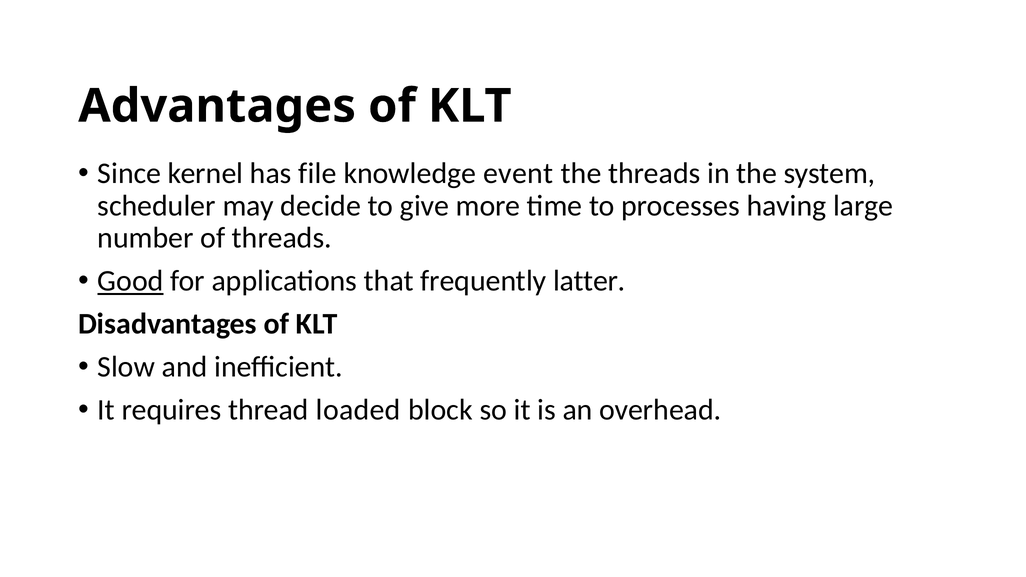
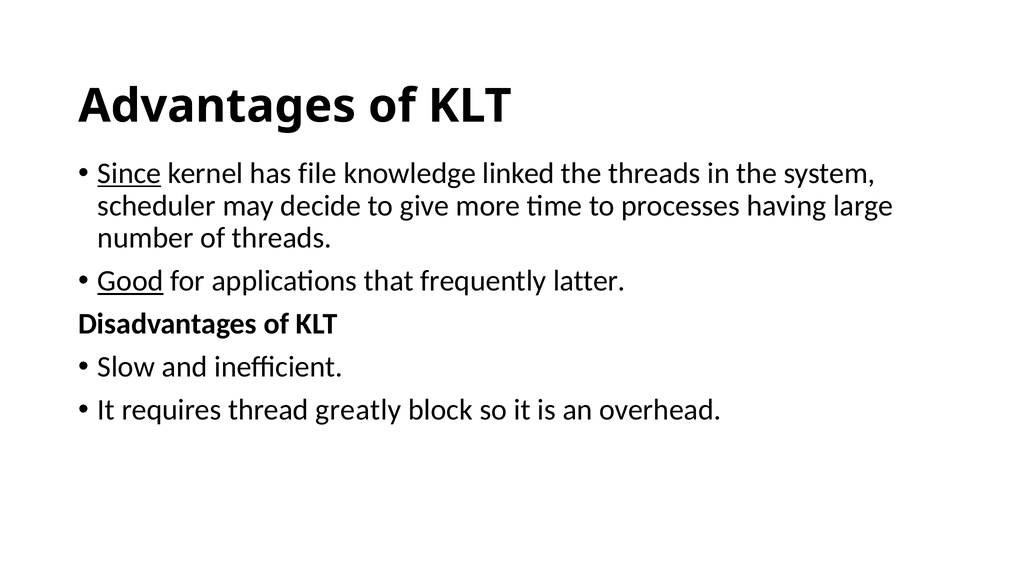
Since underline: none -> present
event: event -> linked
loaded: loaded -> greatly
